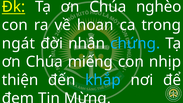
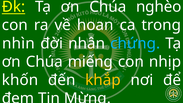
ngát: ngát -> nhìn
thiện: thiện -> khốn
khắp colour: light blue -> yellow
